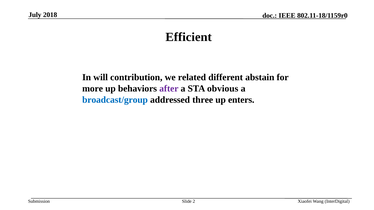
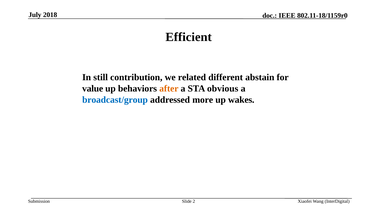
will: will -> still
more: more -> value
after colour: purple -> orange
three: three -> more
enters: enters -> wakes
